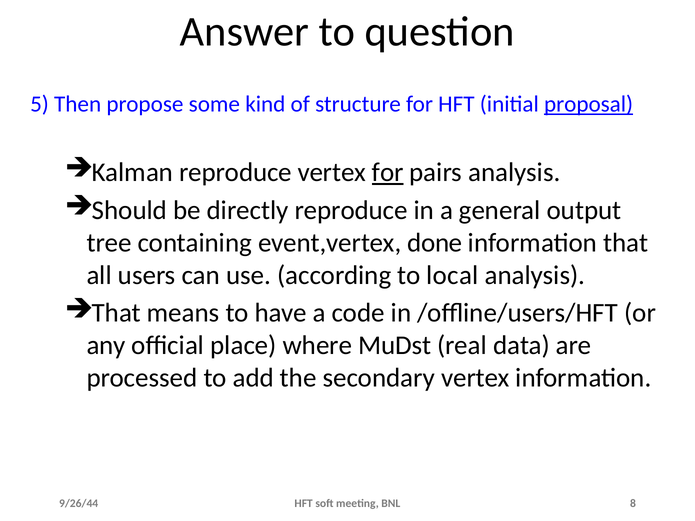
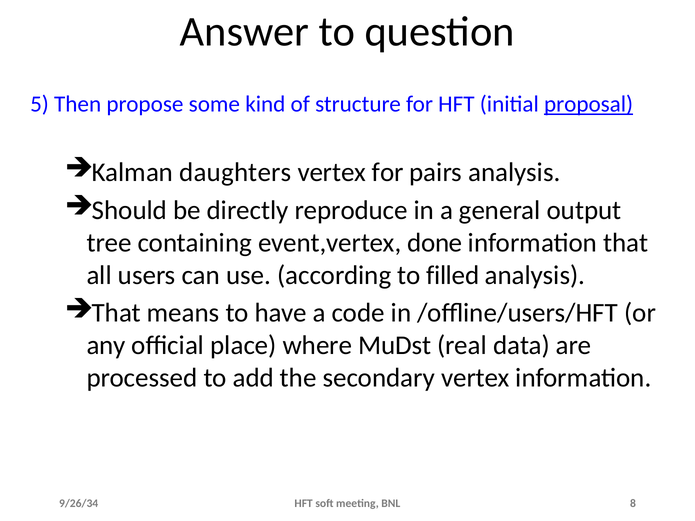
Kalman reproduce: reproduce -> daughters
for at (388, 173) underline: present -> none
local: local -> filled
9/26/44: 9/26/44 -> 9/26/34
